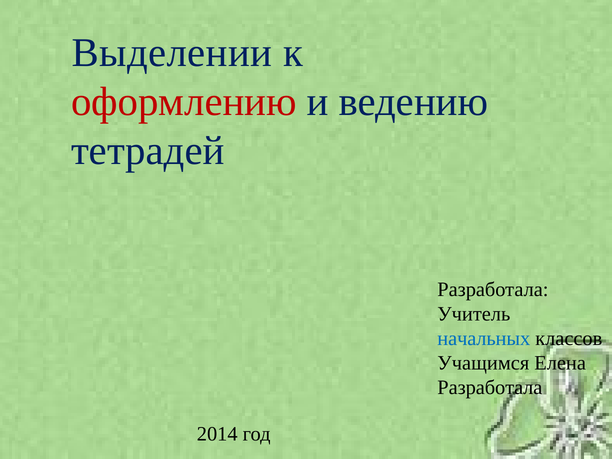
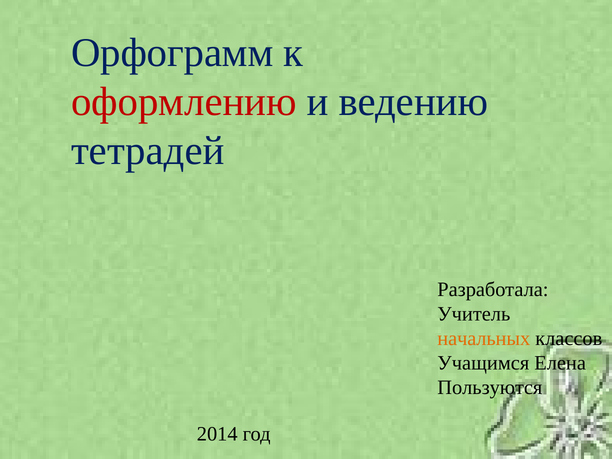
Выделении: Выделении -> Орфограмм
начальных colour: blue -> orange
Разработала at (490, 387): Разработала -> Пользуются
